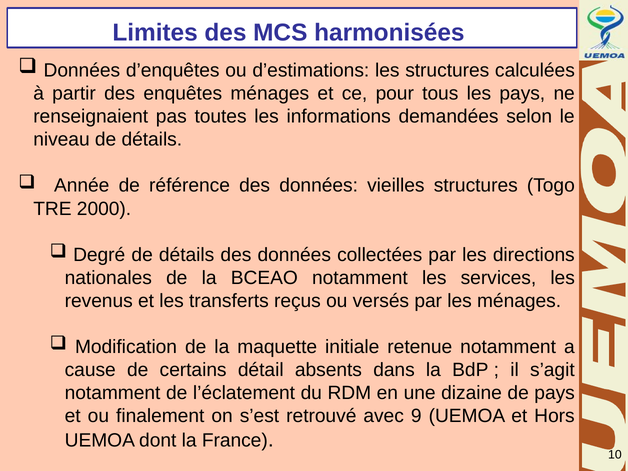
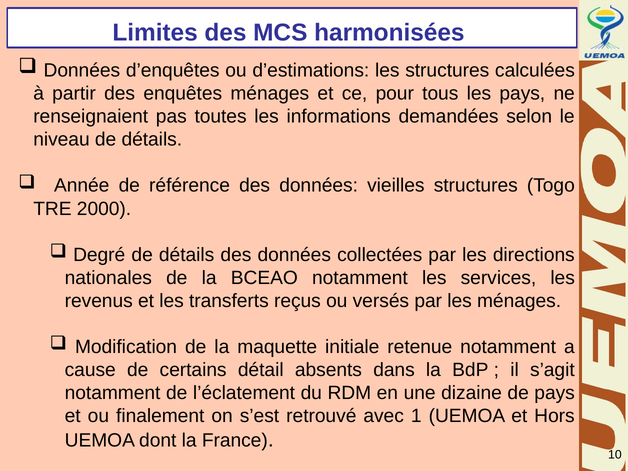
9: 9 -> 1
